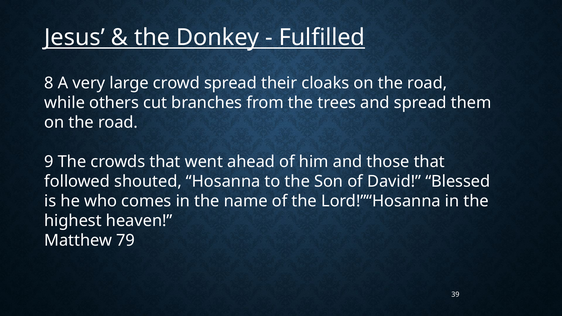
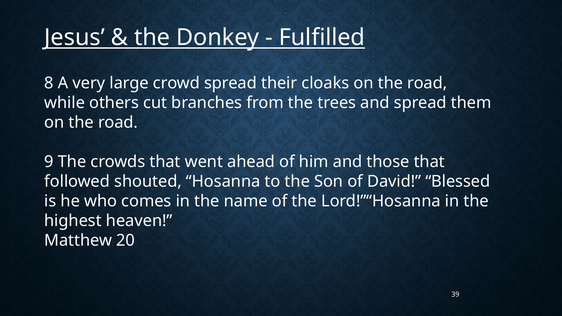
79: 79 -> 20
